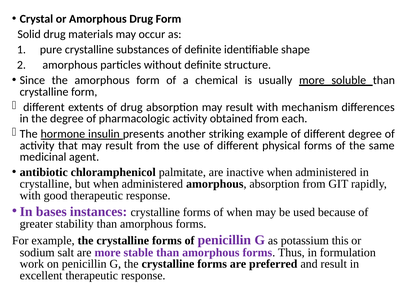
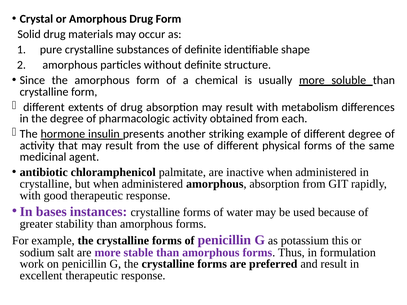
mechanism: mechanism -> metabolism
of when: when -> water
